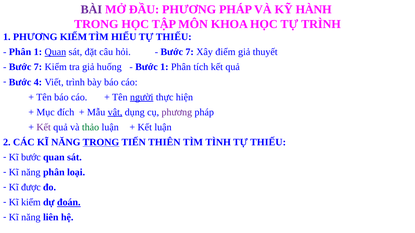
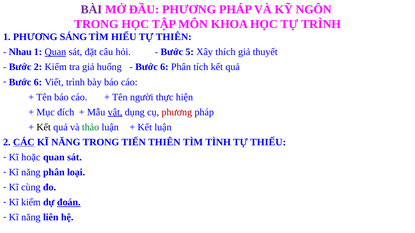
HÀNH: HÀNH -> NGÔN
PHƯƠNG KIỂM: KIỂM -> SÁNG
HIỂU TỰ THIẾU: THIẾU -> THIÊN
Phân at (20, 52): Phân -> Nhau
7 at (190, 52): 7 -> 5
điểm: điểm -> thích
7 at (38, 67): 7 -> 2
1 at (164, 67): 1 -> 6
4 at (38, 82): 4 -> 6
người underline: present -> none
phương at (177, 112) colour: purple -> red
Kết at (44, 127) colour: purple -> black
CÁC underline: none -> present
TRONG at (101, 142) underline: present -> none
Kĩ bước: bước -> hoặc
được: được -> cùng
